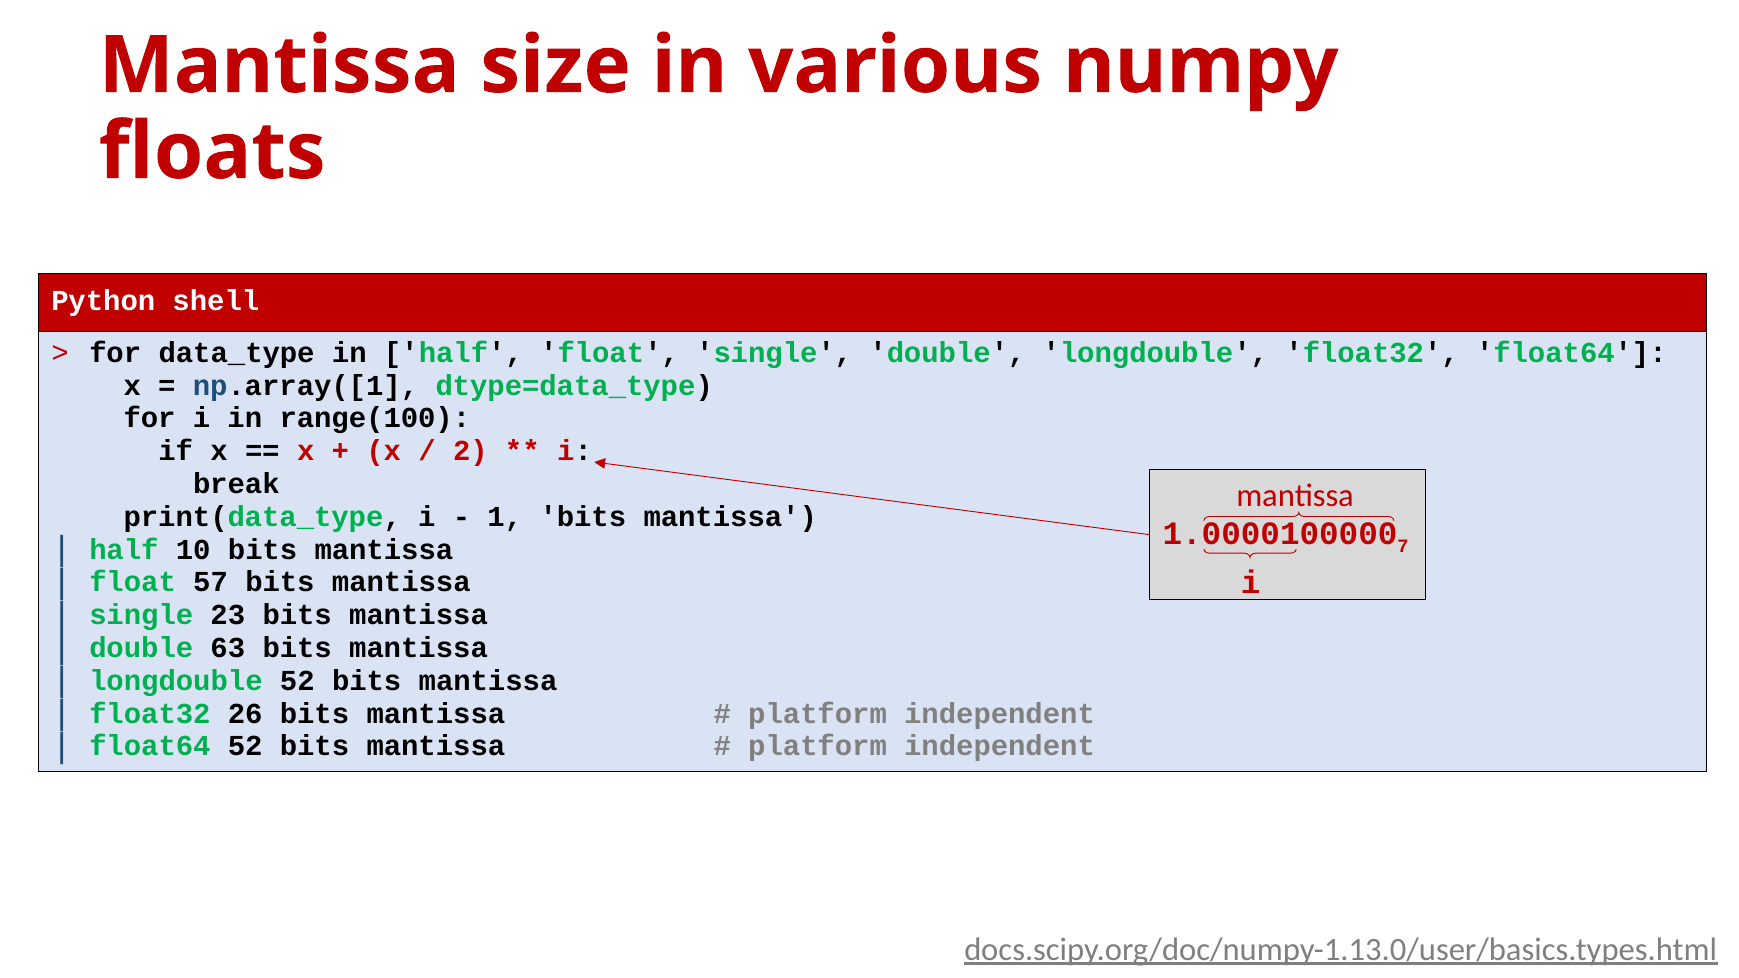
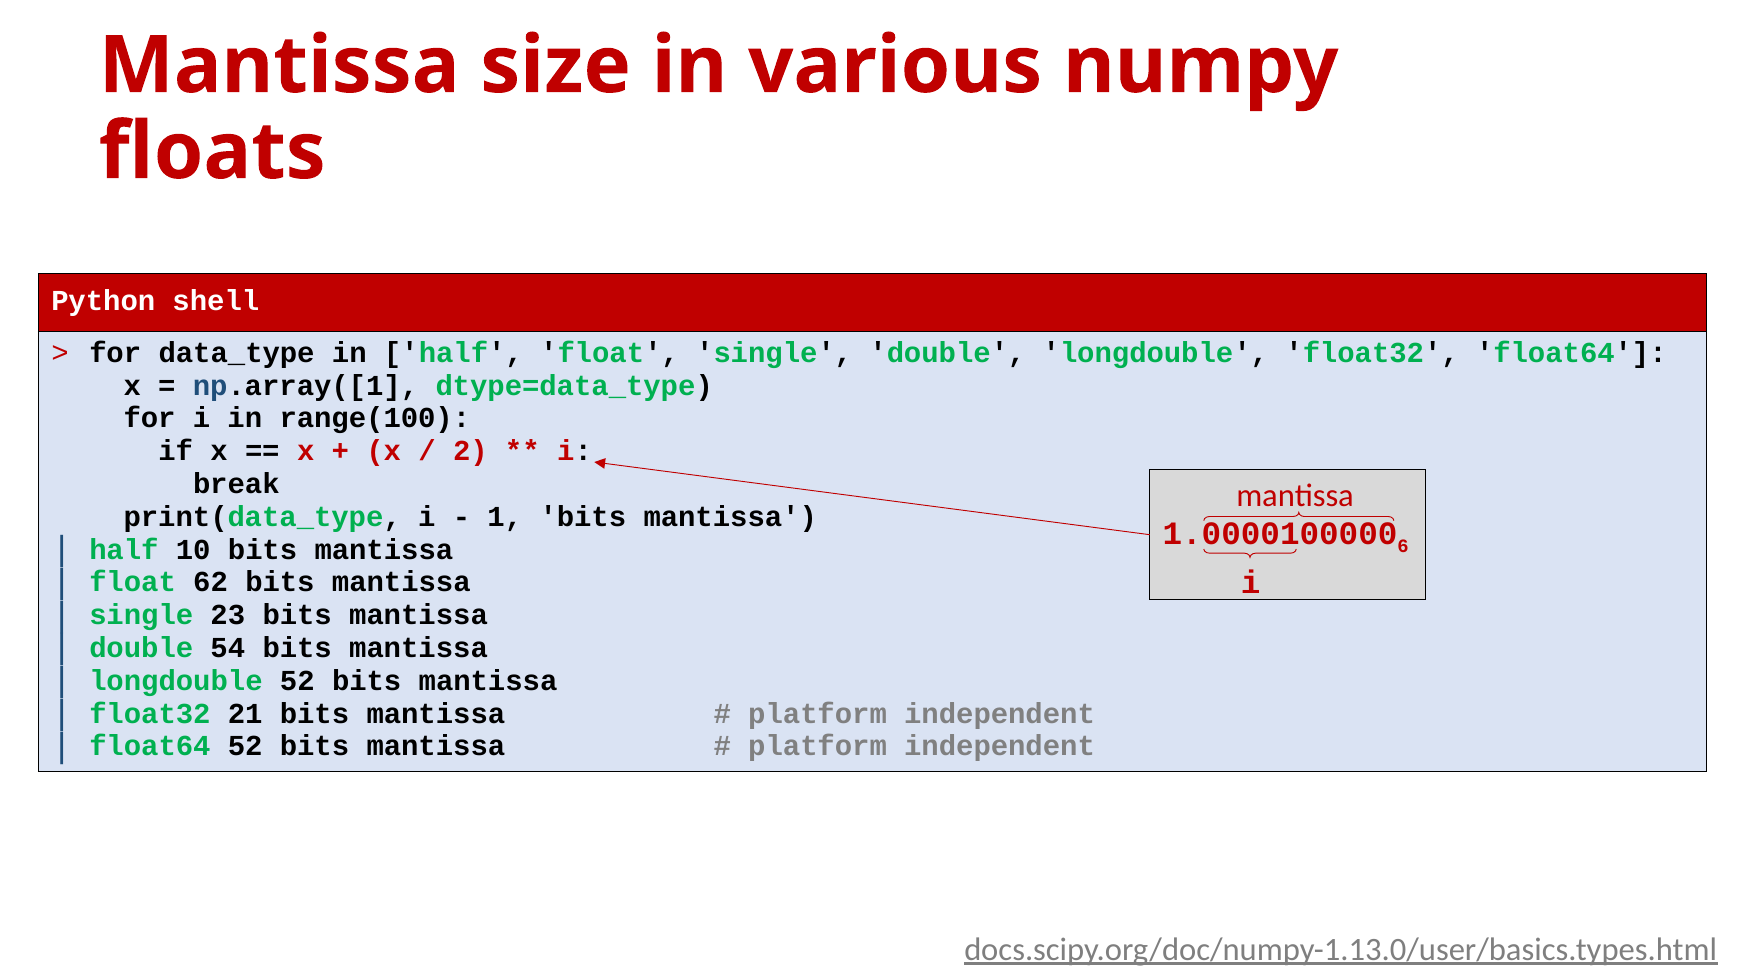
7: 7 -> 6
57: 57 -> 62
63: 63 -> 54
26: 26 -> 21
